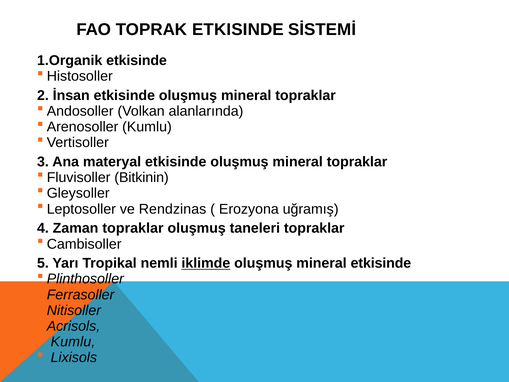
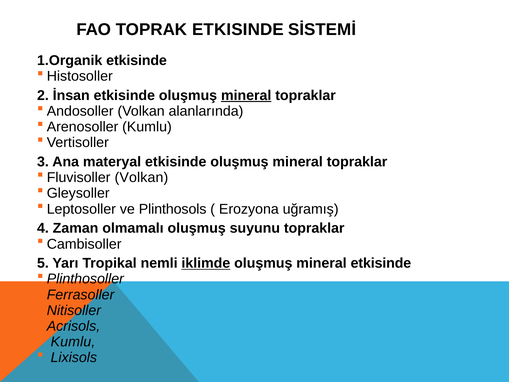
mineral at (246, 95) underline: none -> present
Bitkinin at (142, 177): Bitkinin -> Volkan
Rendzinas: Rendzinas -> Plinthosols
Zaman topraklar: topraklar -> olmamalı
taneleri: taneleri -> suyunu
